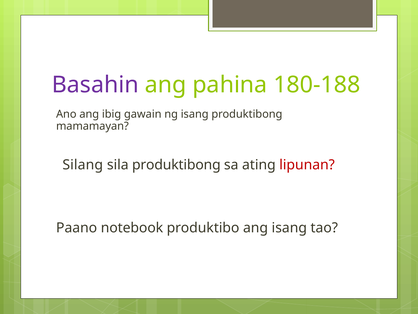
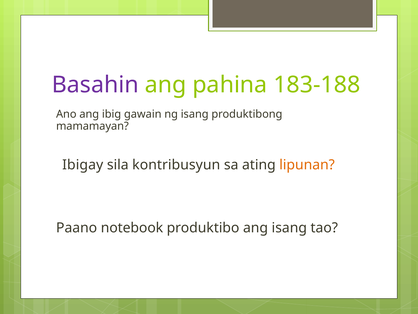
180-188: 180-188 -> 183-188
Silang: Silang -> Ibigay
sila produktibong: produktibong -> kontribusyun
lipunan colour: red -> orange
